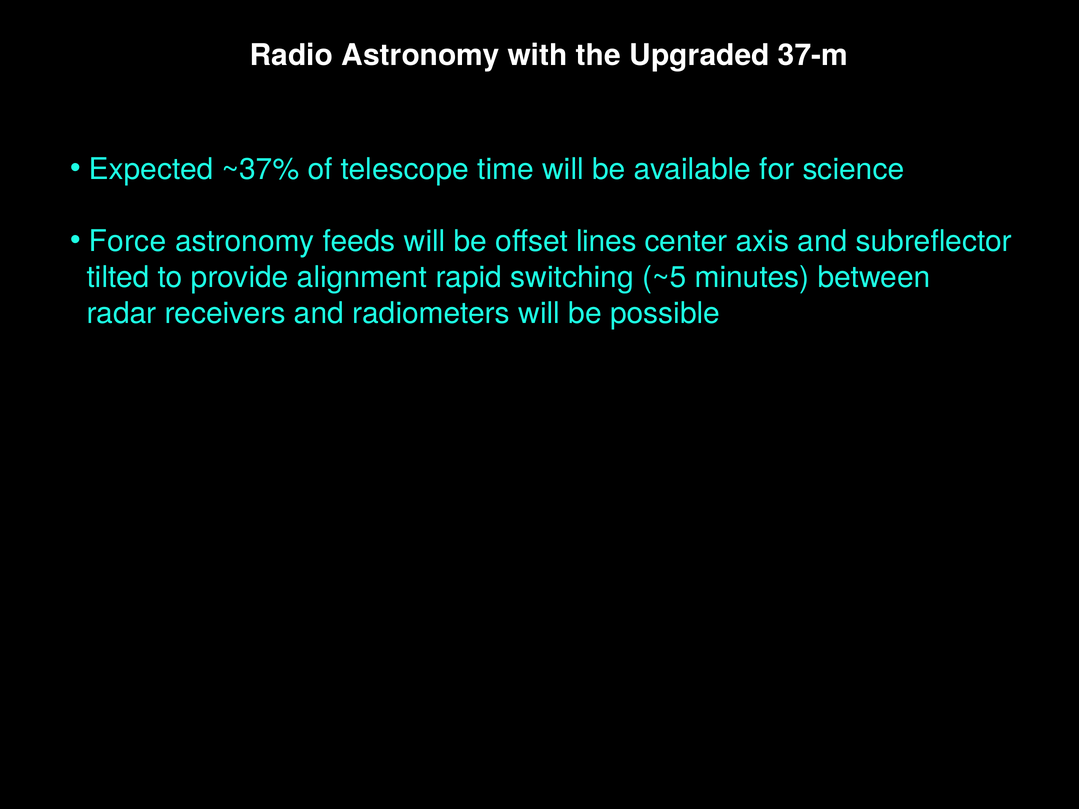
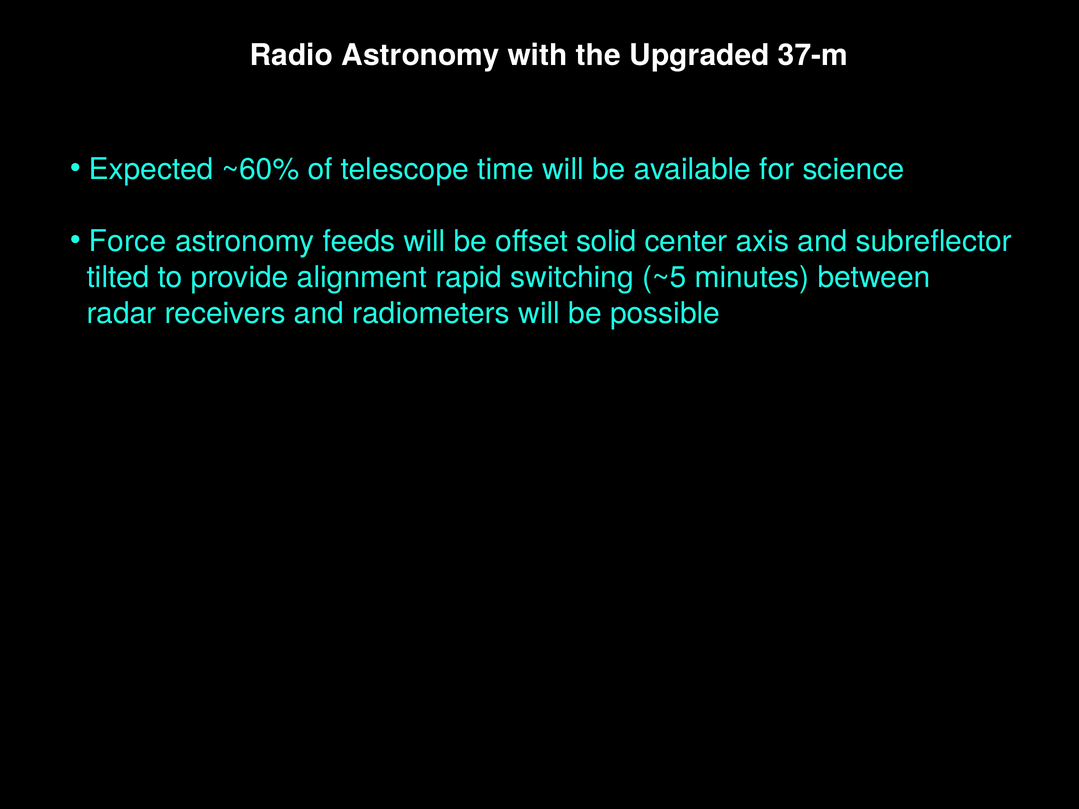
~37%: ~37% -> ~60%
lines: lines -> solid
